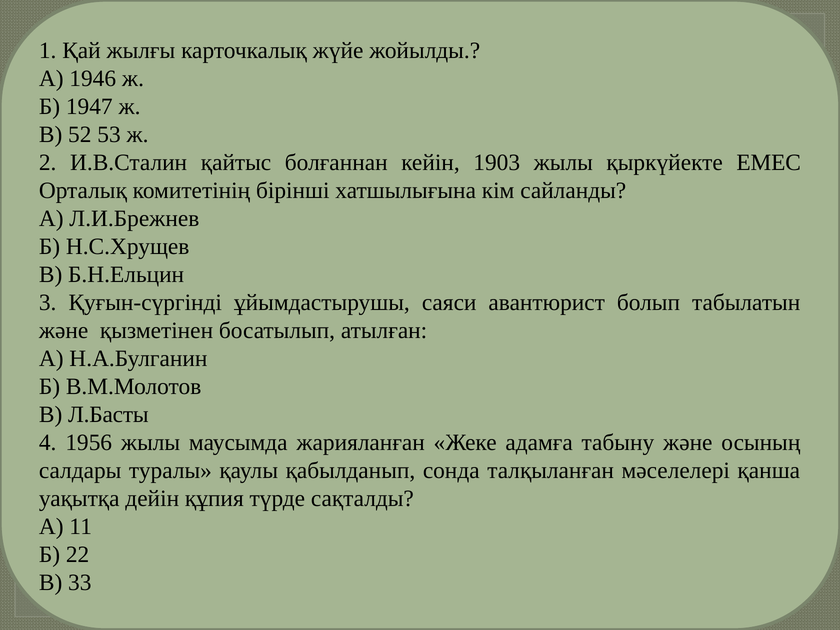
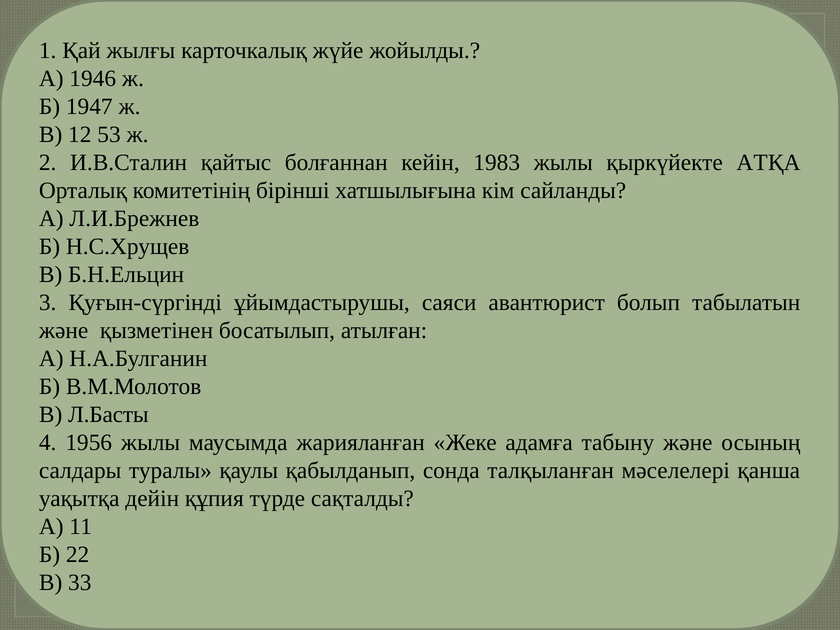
52: 52 -> 12
1903: 1903 -> 1983
ЕМЕС: ЕМЕС -> АТҚА
